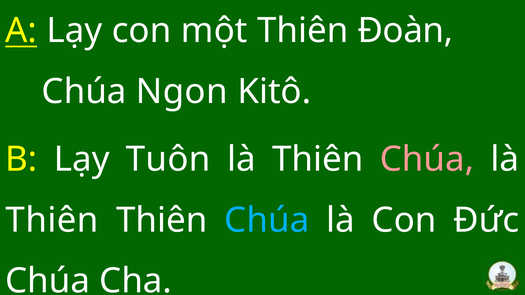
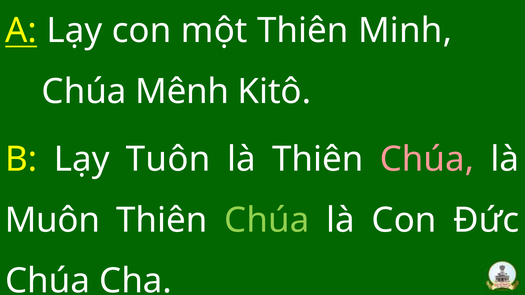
Đoàn: Đoàn -> Minh
Ngon: Ngon -> Mênh
Thiên at (52, 220): Thiên -> Muôn
Chúa at (267, 220) colour: light blue -> light green
